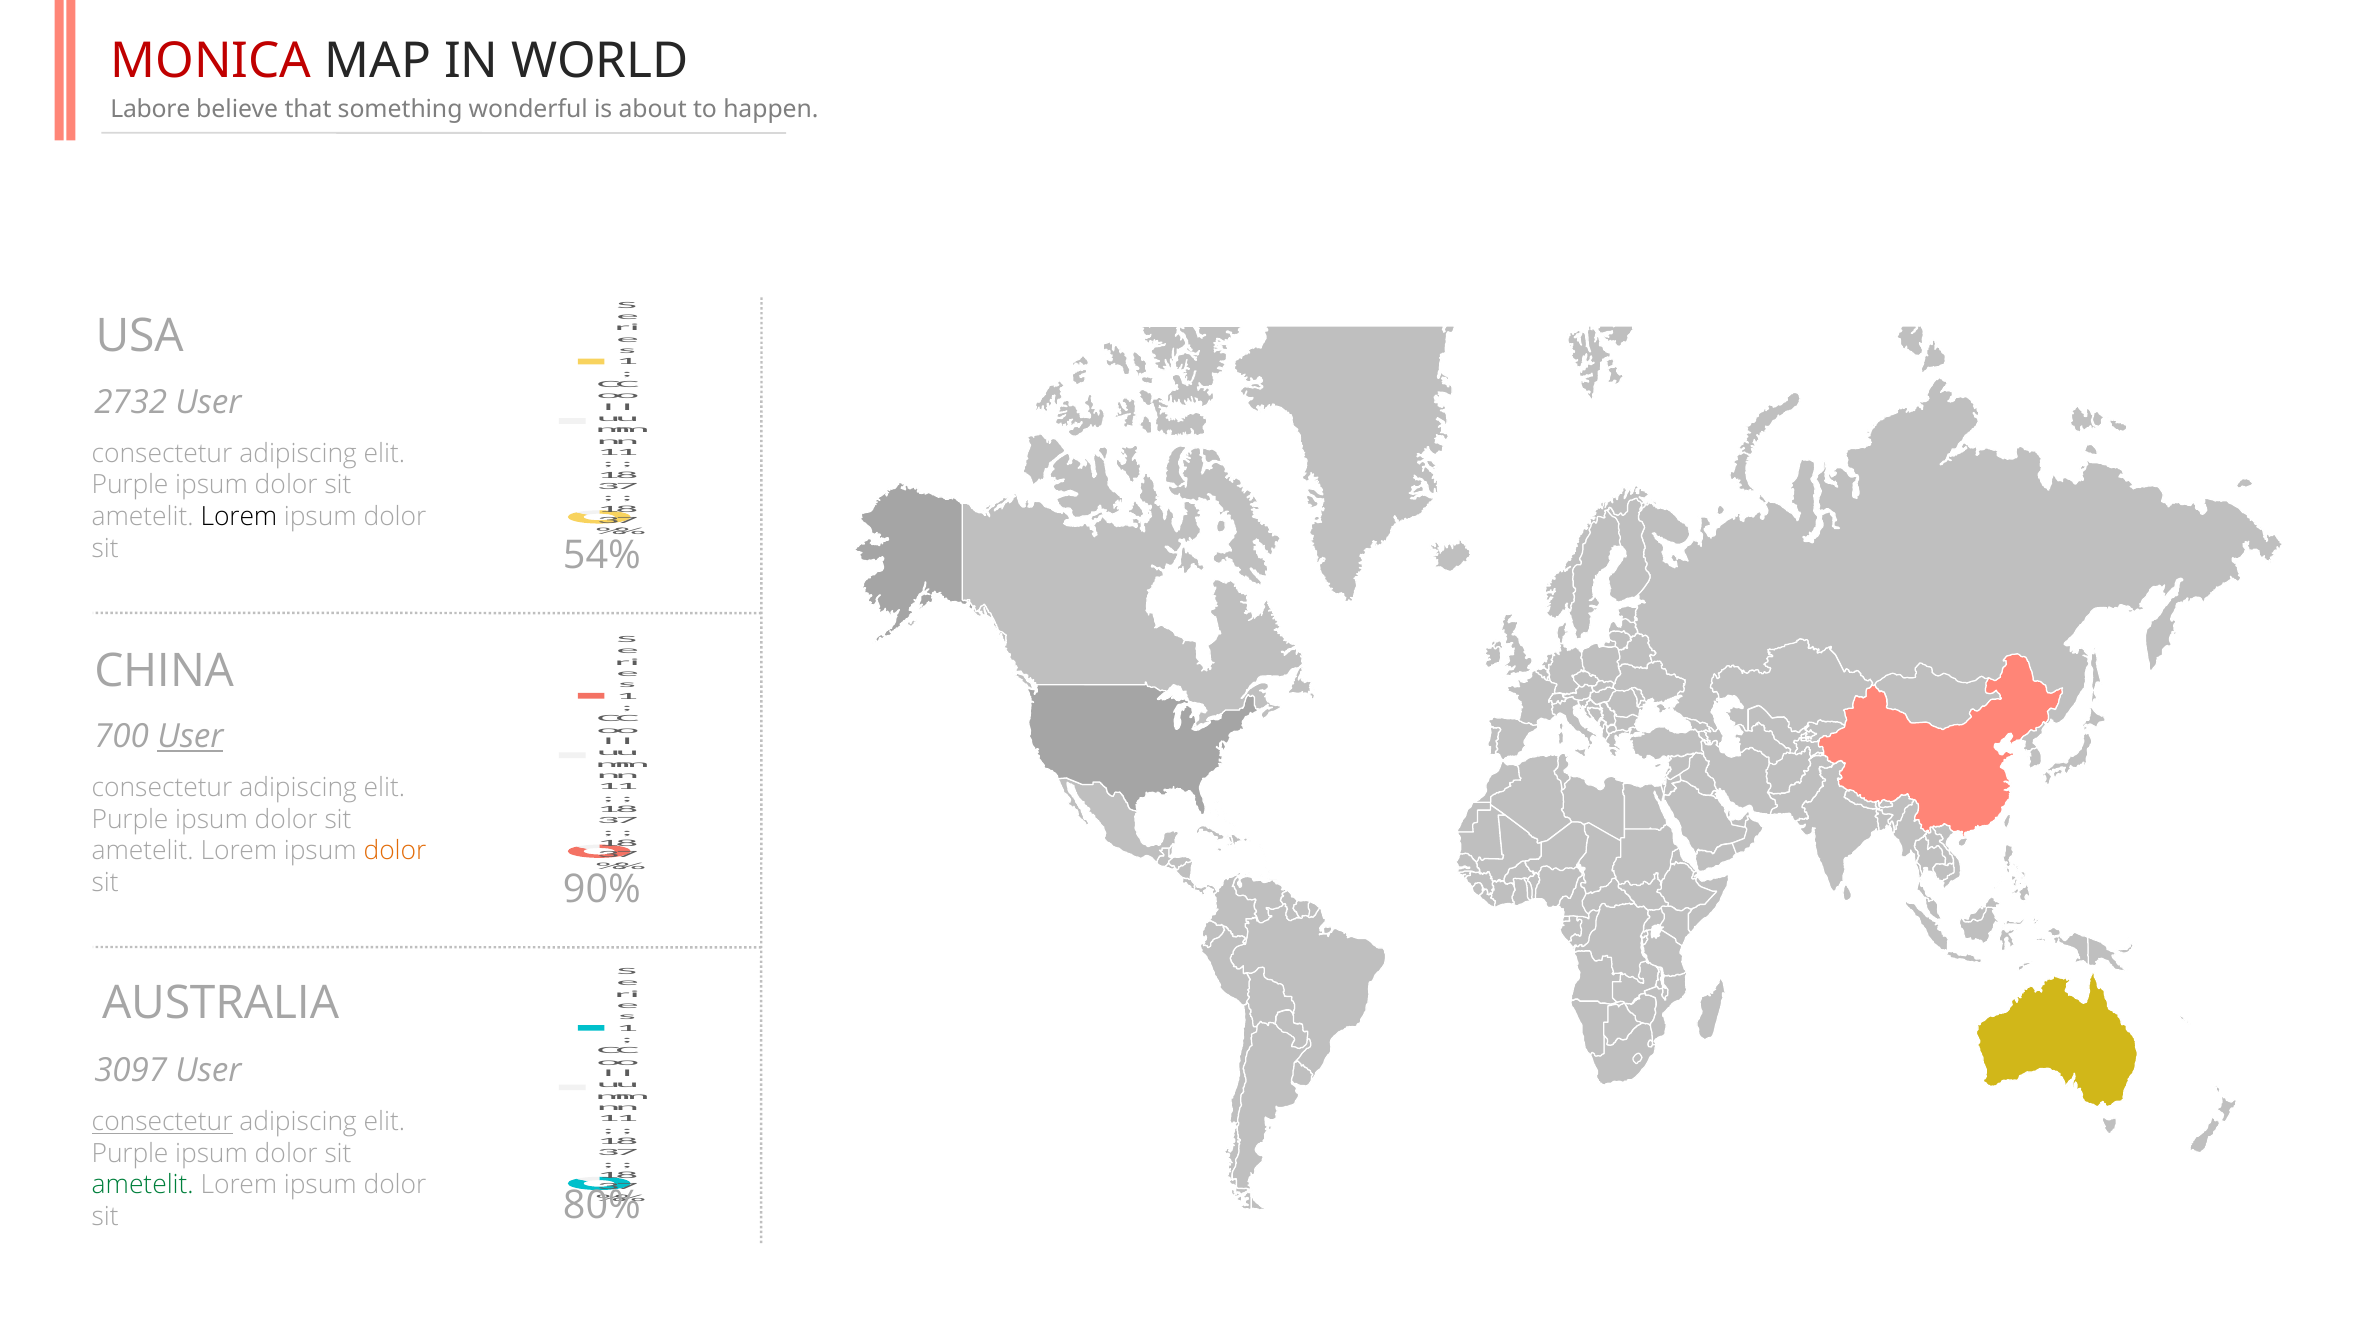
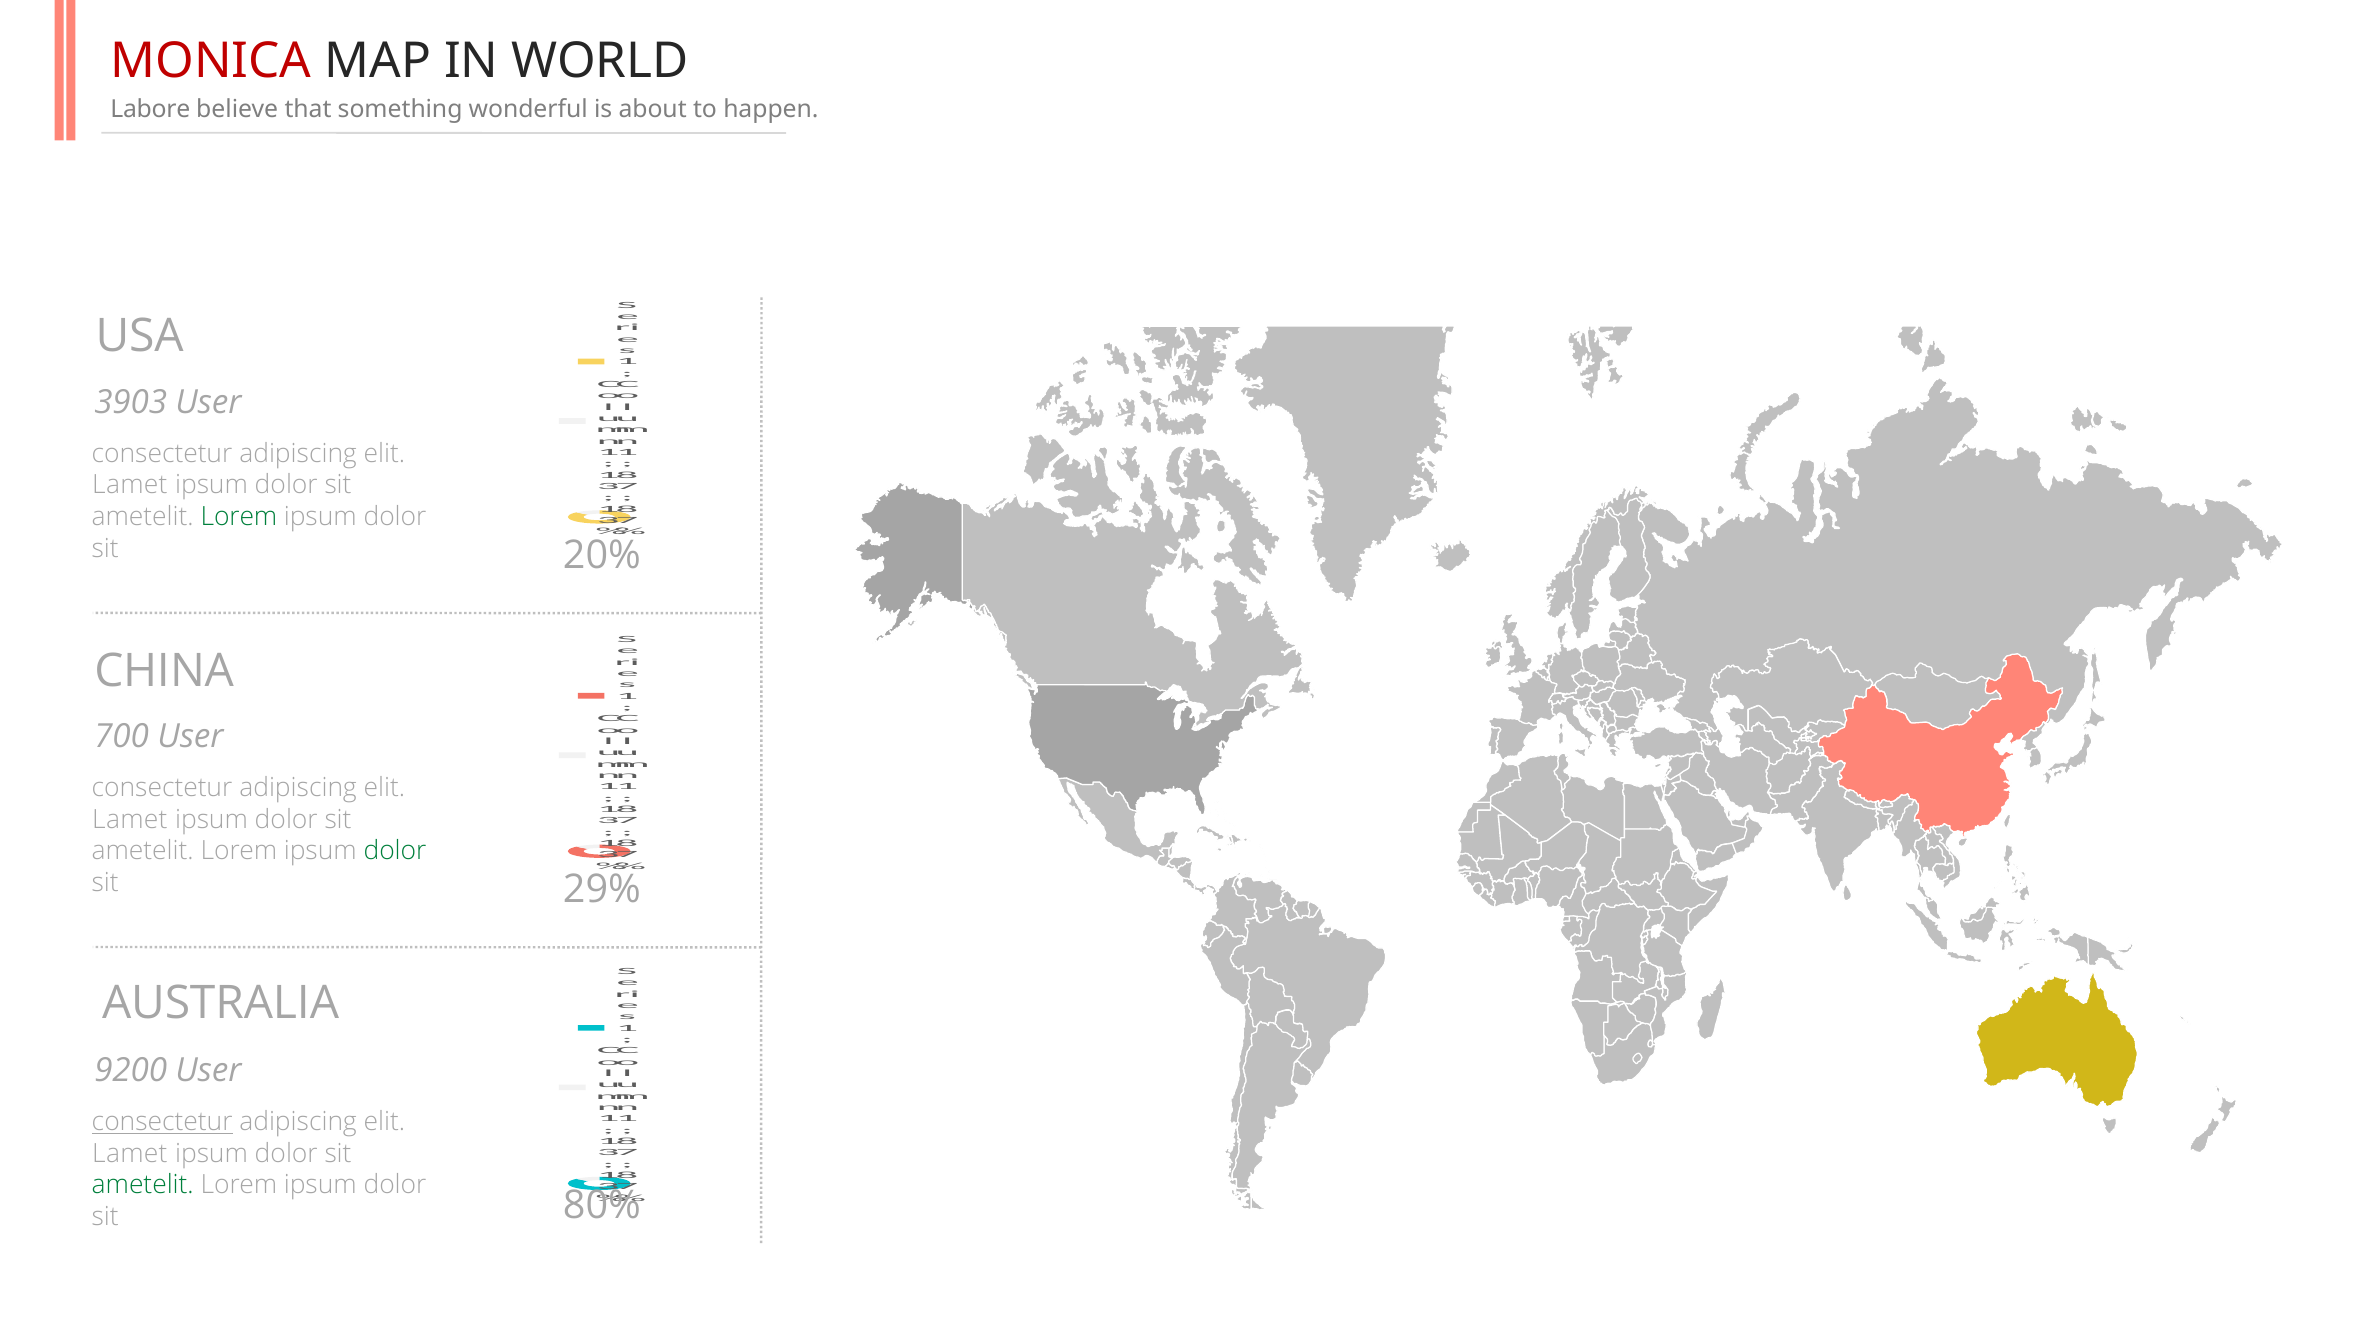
2732: 2732 -> 3903
Purple at (130, 485): Purple -> Lamet
Lorem at (239, 517) colour: black -> green
54%: 54% -> 20%
User at (190, 737) underline: present -> none
Purple at (130, 819): Purple -> Lamet
dolor at (395, 851) colour: orange -> green
90%: 90% -> 29%
3097: 3097 -> 9200
Purple at (130, 1154): Purple -> Lamet
